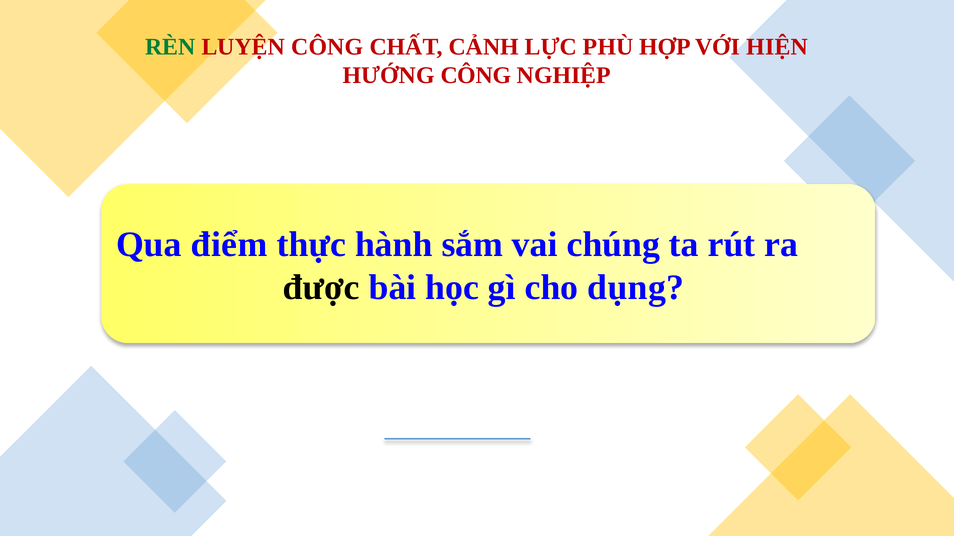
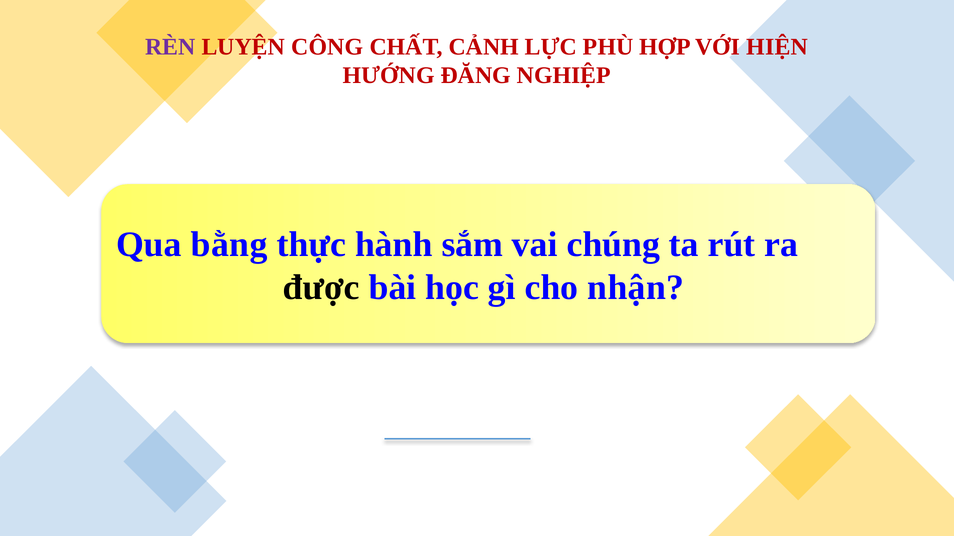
RÈN colour: green -> purple
HƯỚNG CÔNG: CÔNG -> ĐĂNG
điểm: điểm -> bằng
dụng: dụng -> nhận
